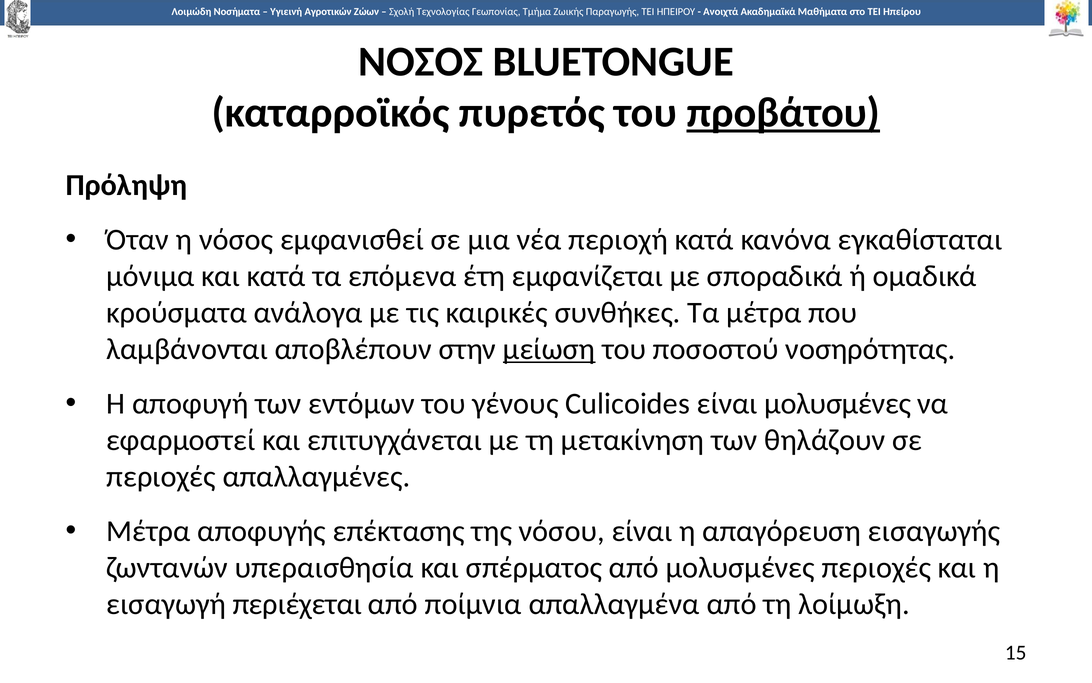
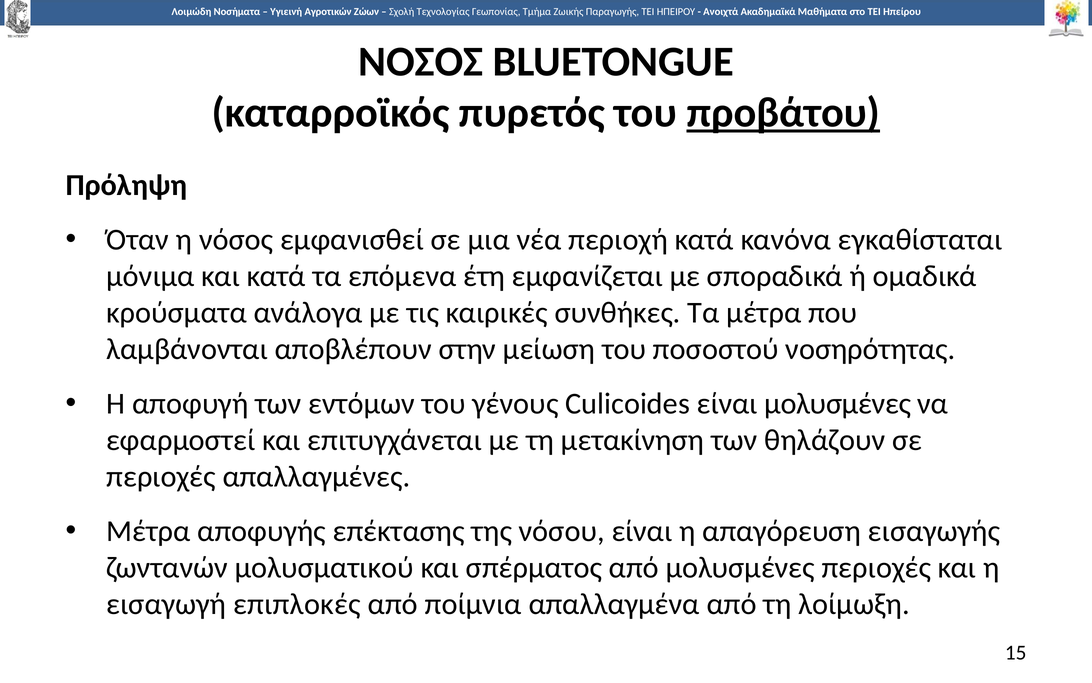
μείωση underline: present -> none
υπεραισθησία: υπεραισθησία -> μολυσματικού
περιέχεται: περιέχεται -> επιπλοκές
